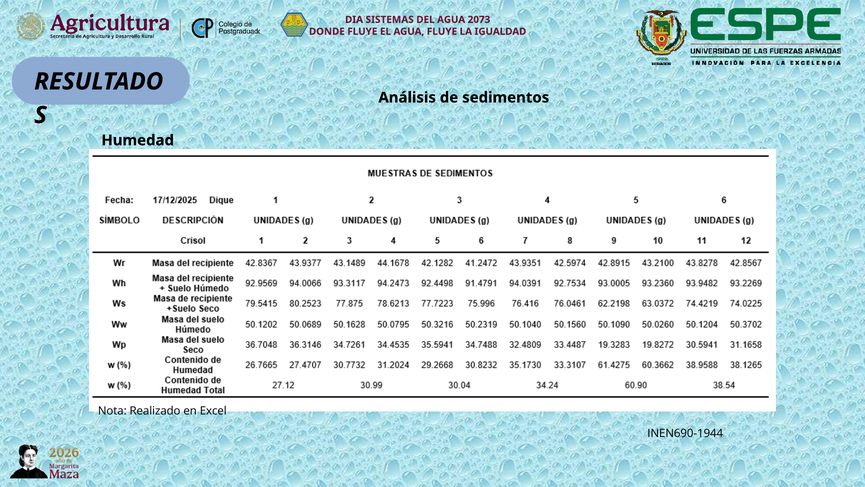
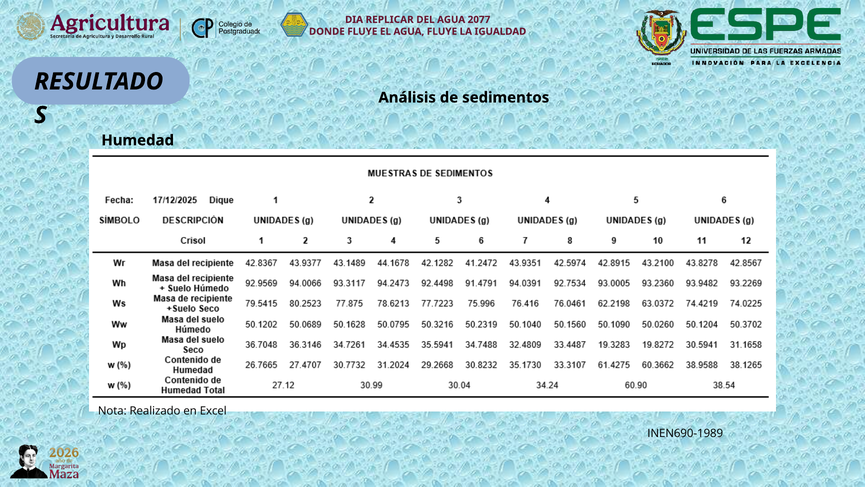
SISTEMAS: SISTEMAS -> REPLICAR
2073: 2073 -> 2077
INEN690-1944: INEN690-1944 -> INEN690-1989
